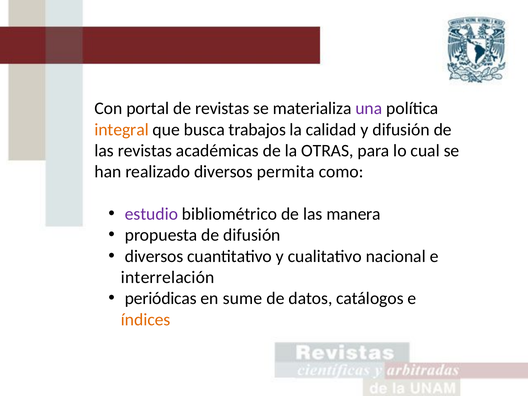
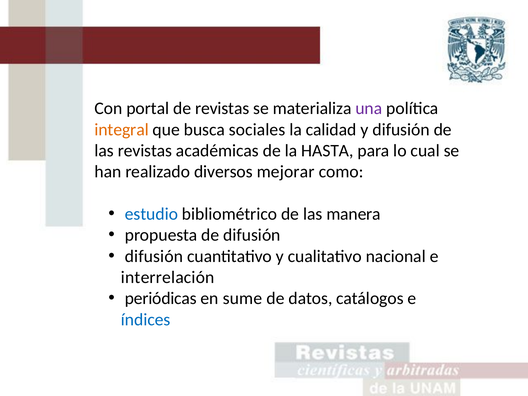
trabajos: trabajos -> sociales
OTRAS: OTRAS -> HASTA
permita: permita -> mejorar
estudio colour: purple -> blue
diversos at (154, 256): diversos -> difusión
índices colour: orange -> blue
